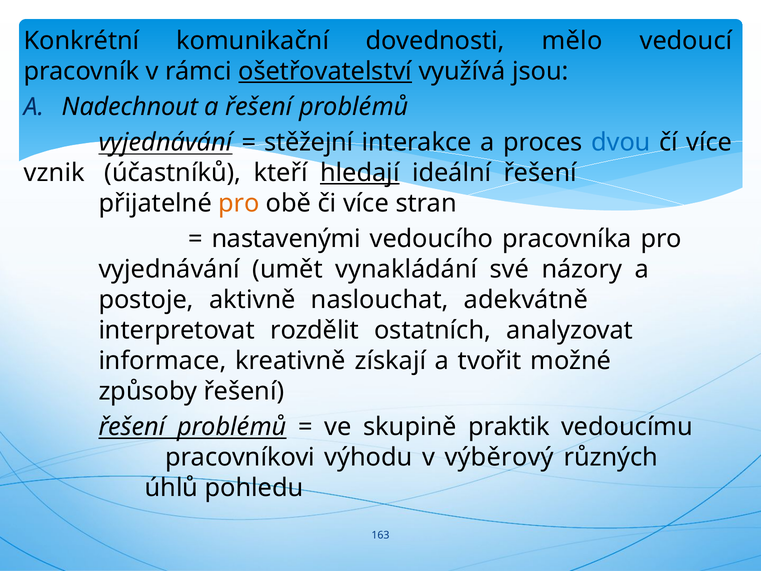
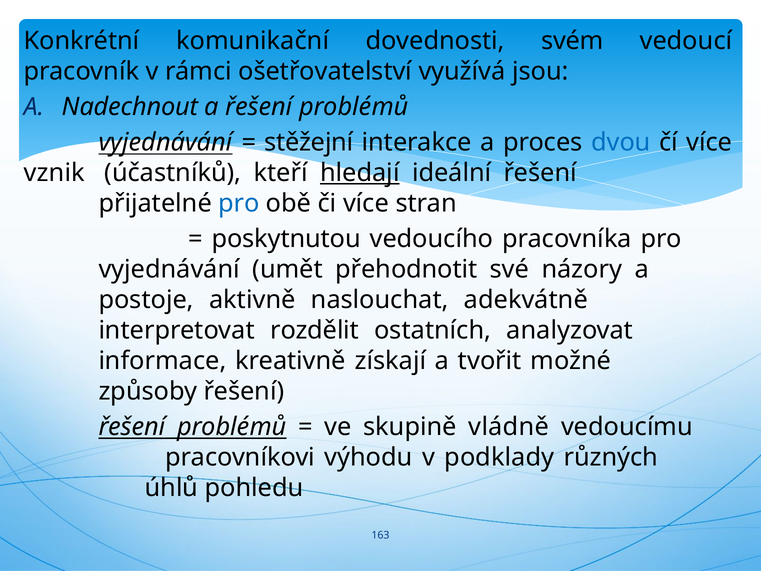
mělo: mělo -> svém
ošetřovatelství underline: present -> none
pro at (239, 203) colour: orange -> blue
nastavenými: nastavenými -> poskytnutou
vynakládání: vynakládání -> přehodnotit
praktik: praktik -> vládně
výběrový: výběrový -> podklady
